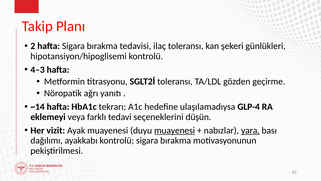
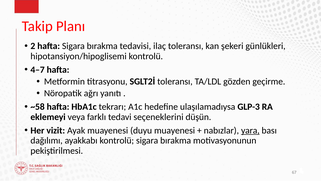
4–3: 4–3 -> 4–7
~14: ~14 -> ~58
GLP-4: GLP-4 -> GLP-3
muayenesi at (175, 130) underline: present -> none
